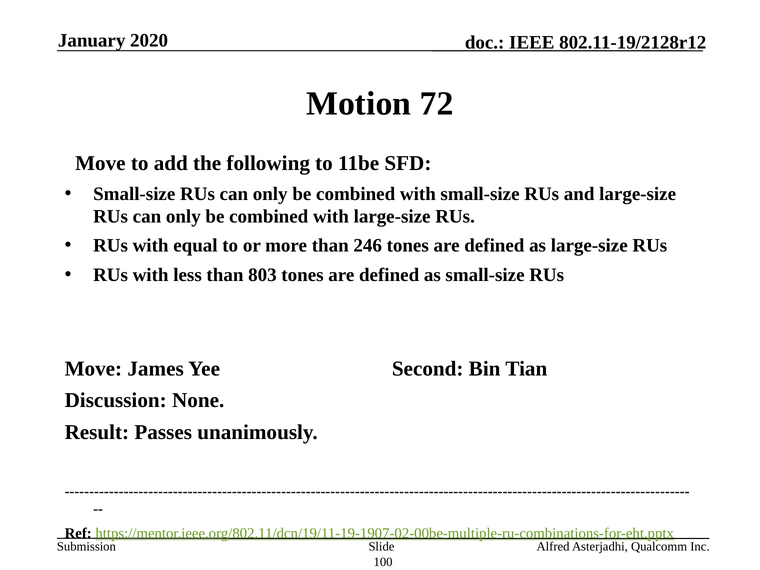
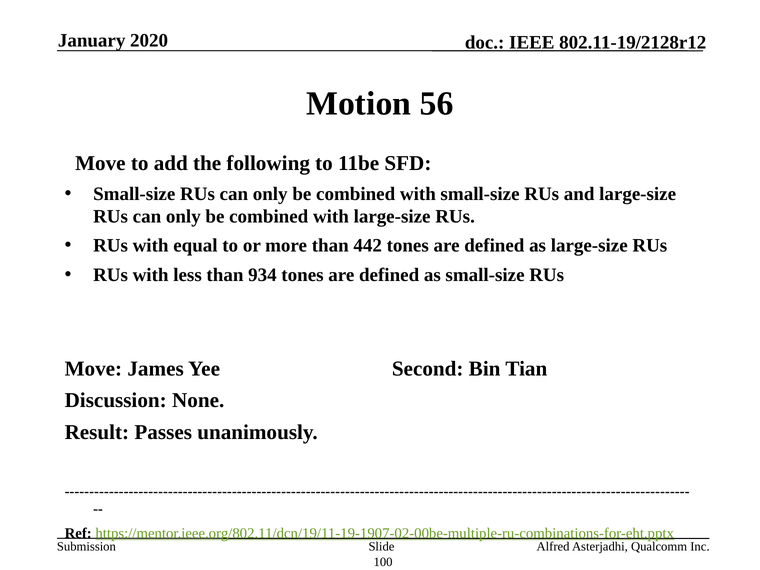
72: 72 -> 56
246: 246 -> 442
803: 803 -> 934
